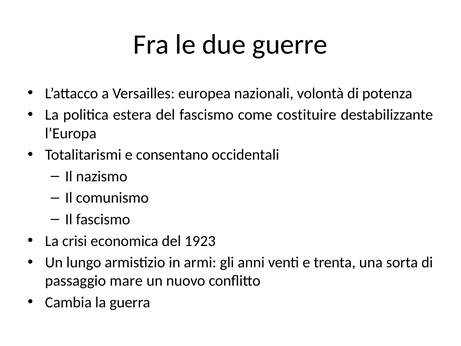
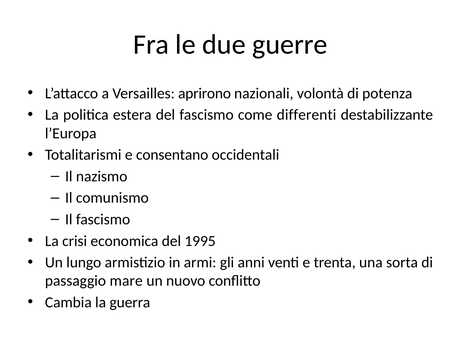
europea: europea -> aprirono
costituire: costituire -> differenti
1923: 1923 -> 1995
